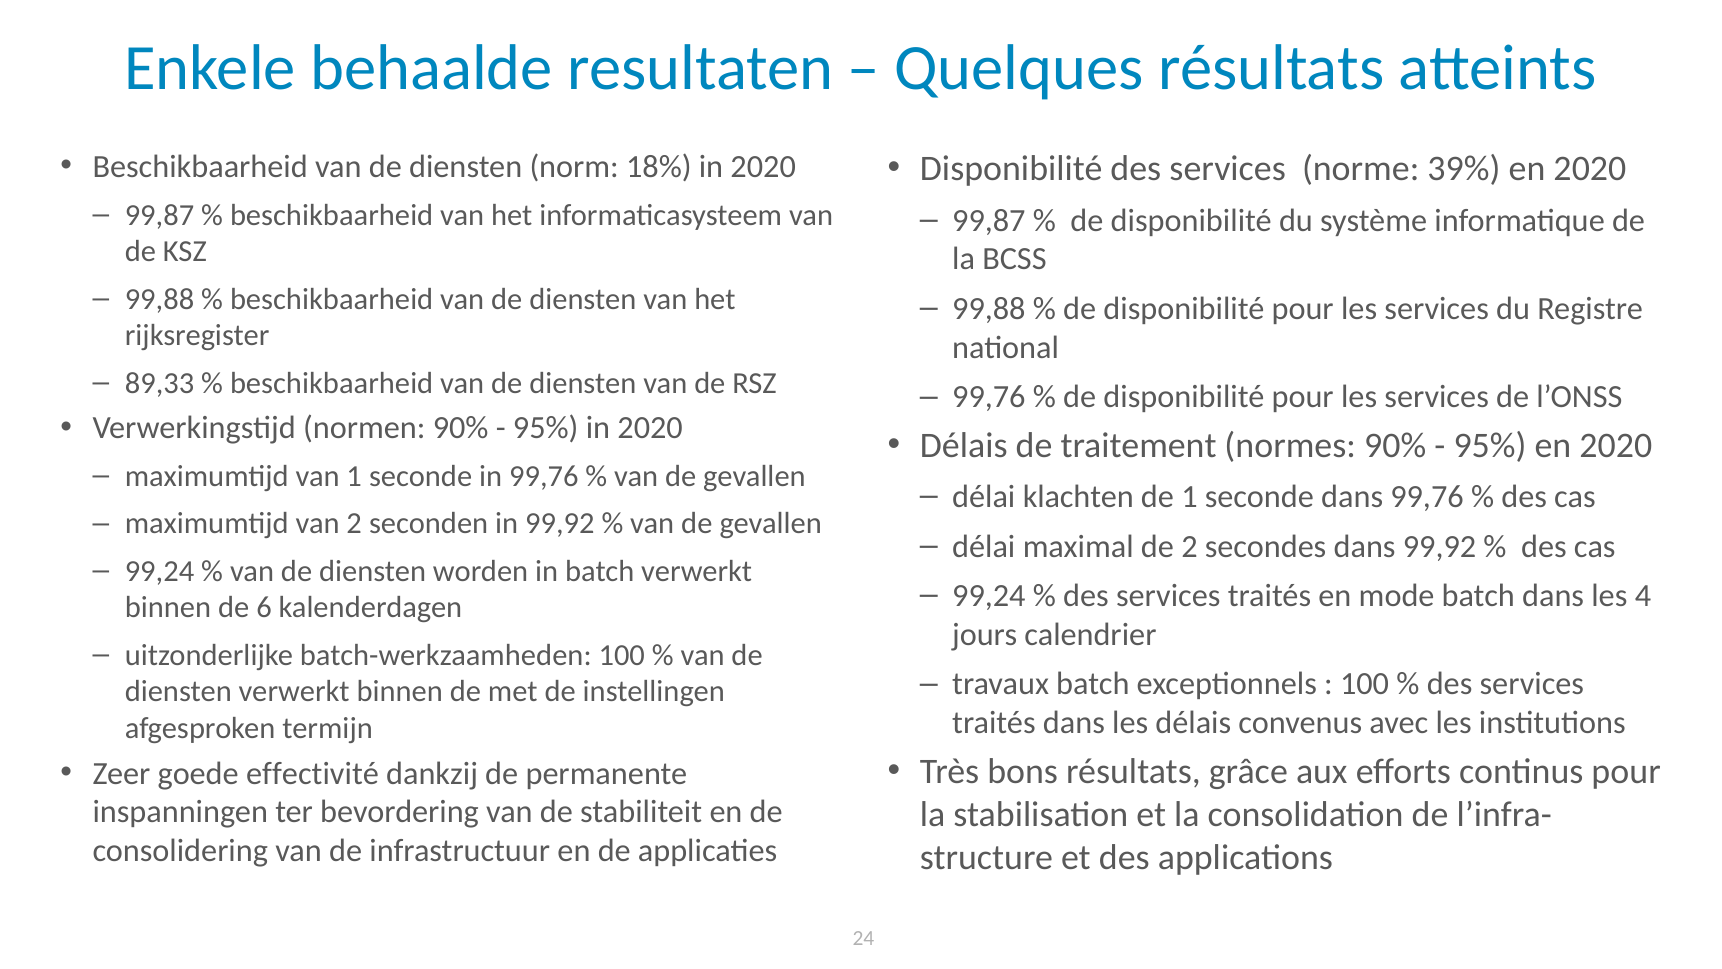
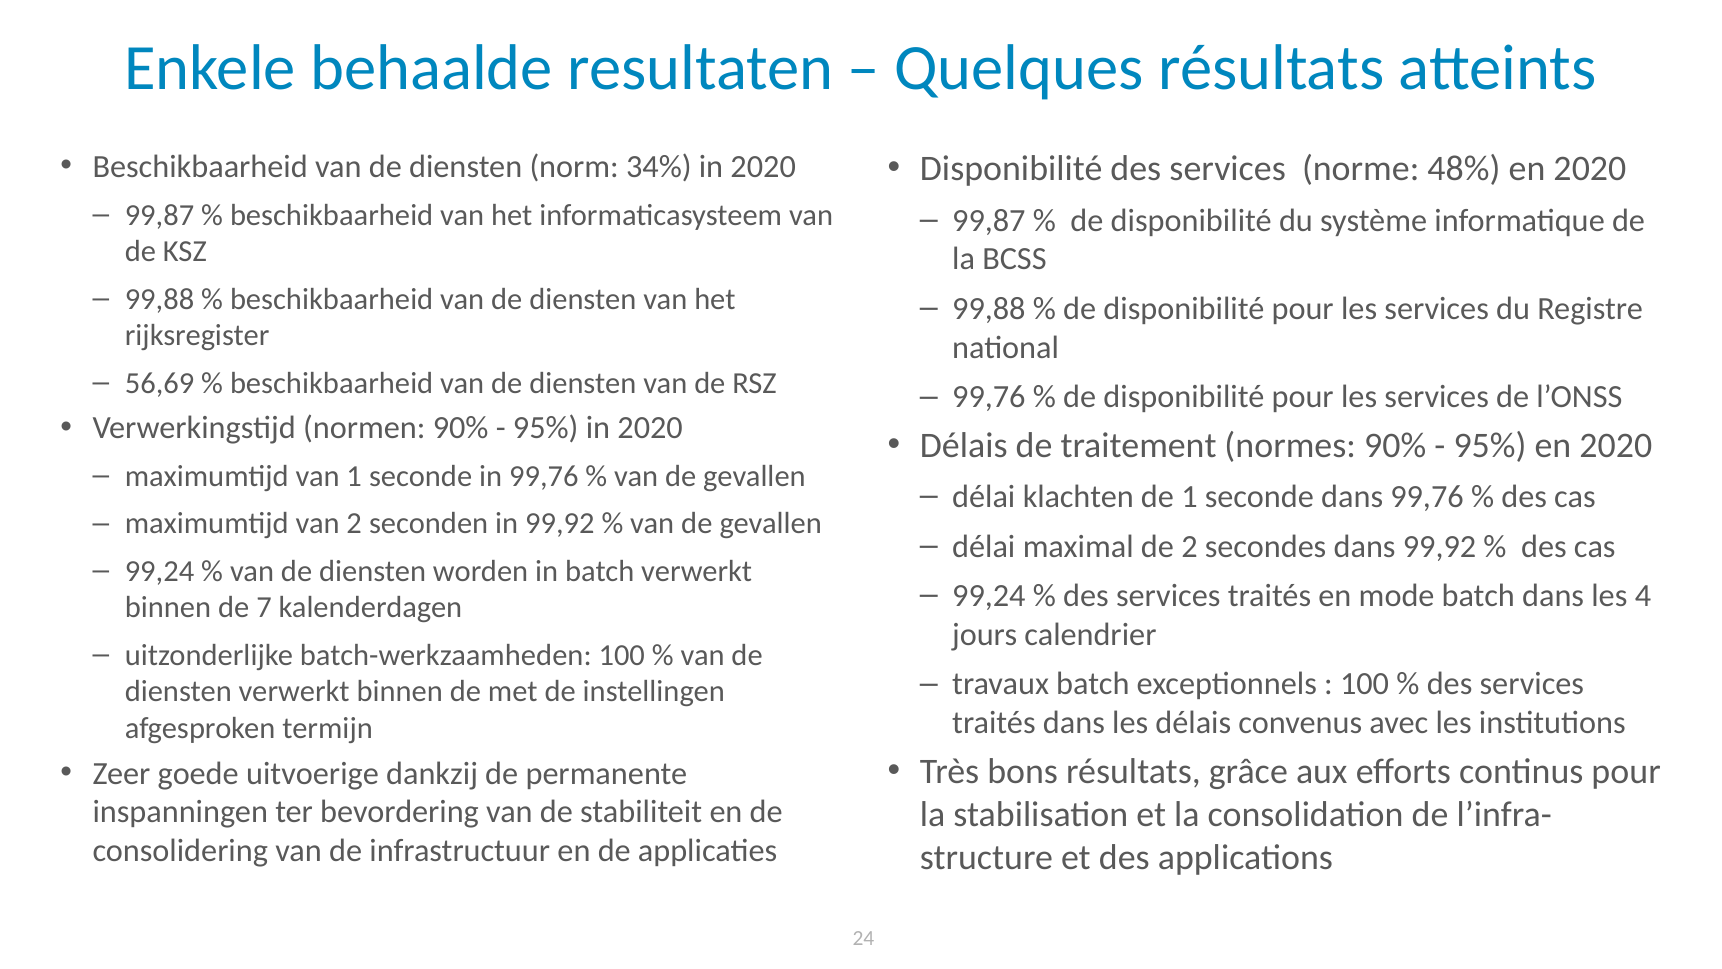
18%: 18% -> 34%
39%: 39% -> 48%
89,33: 89,33 -> 56,69
6: 6 -> 7
effectivité: effectivité -> uitvoerige
